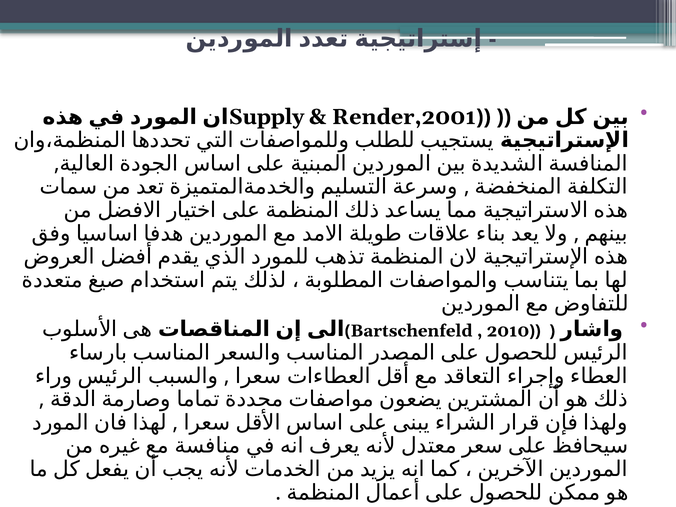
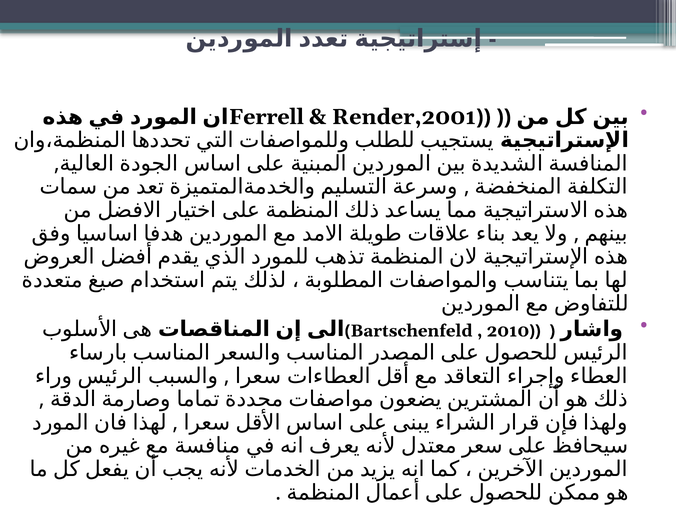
Supply: Supply -> Ferrell
